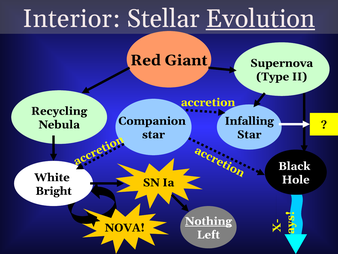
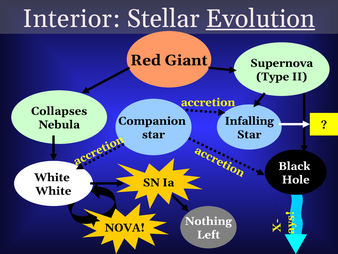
Recycling: Recycling -> Collapses
Bright at (54, 191): Bright -> White
Nothing underline: present -> none
